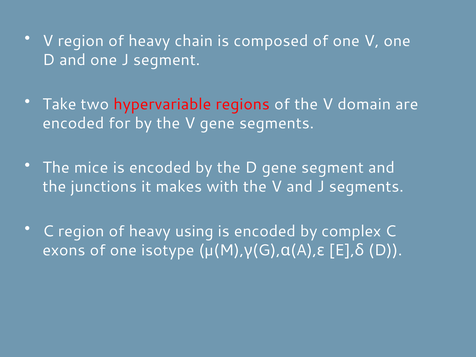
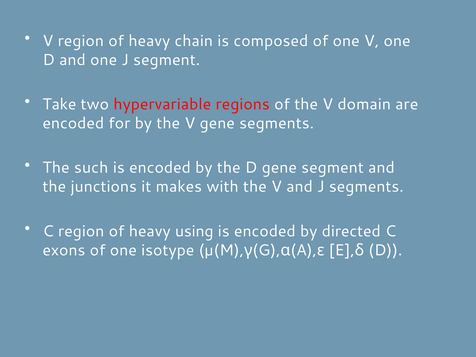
mice: mice -> such
complex: complex -> directed
